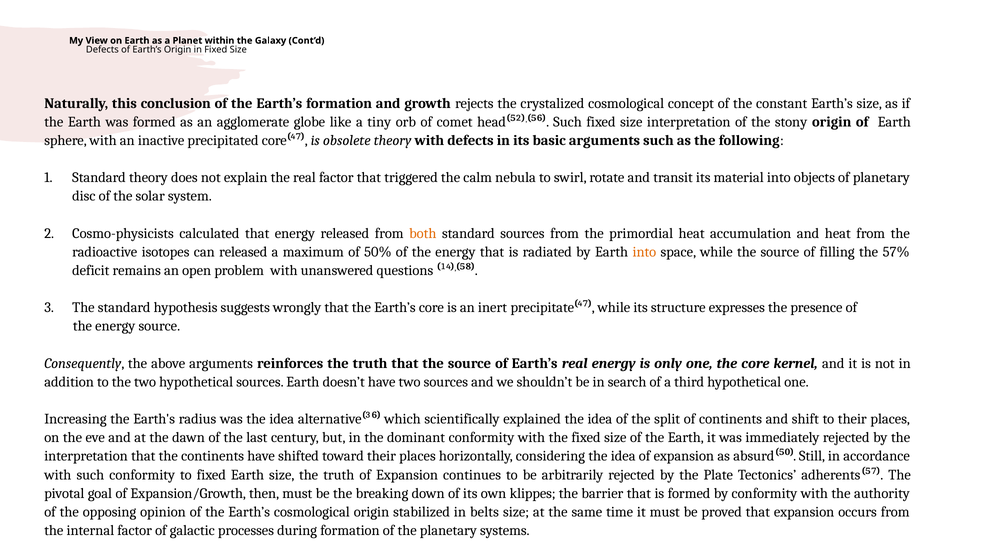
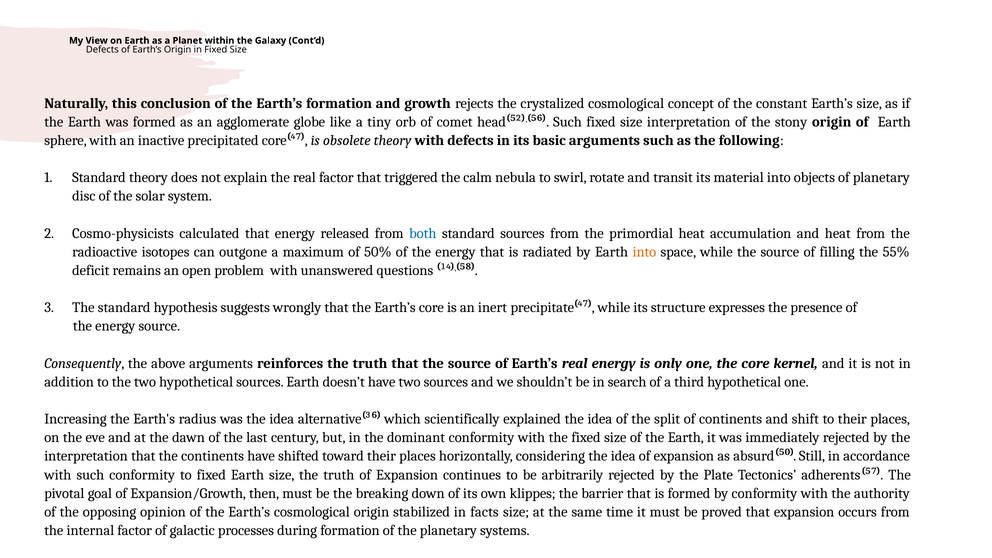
both colour: orange -> blue
can released: released -> outgone
57%: 57% -> 55%
belts: belts -> facts
